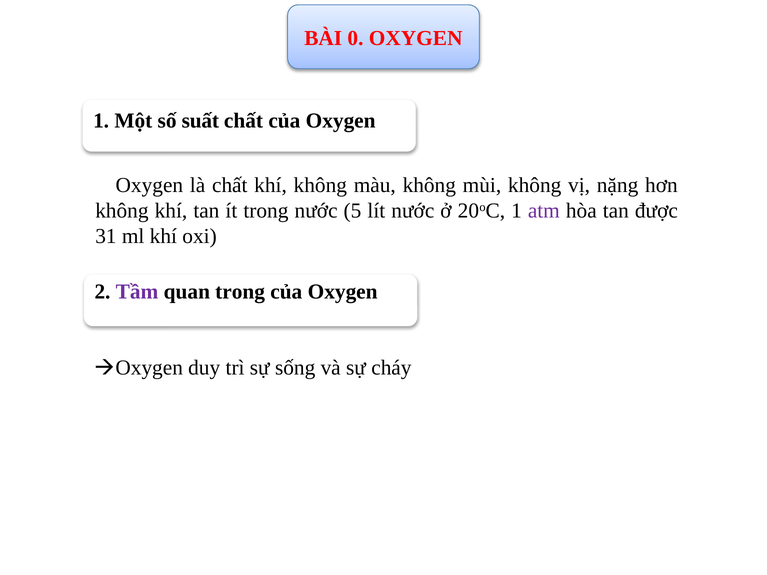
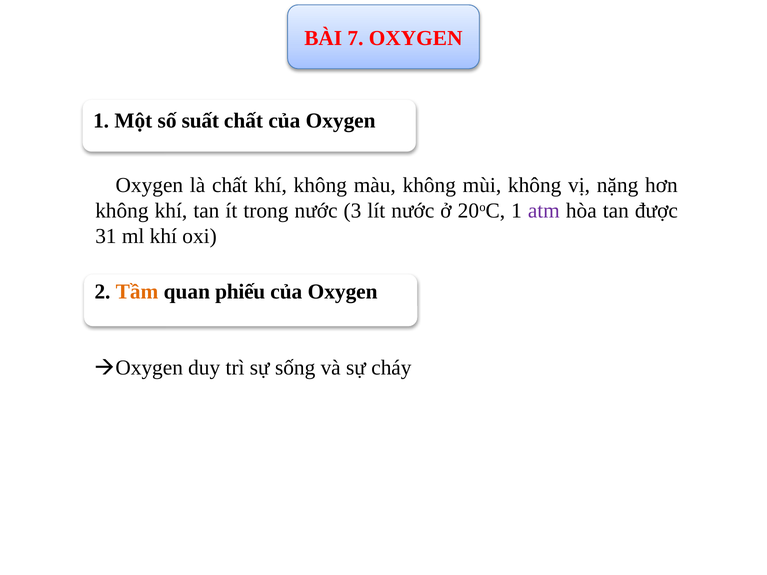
0: 0 -> 7
5: 5 -> 3
Tầm colour: purple -> orange
quan trong: trong -> phiếu
